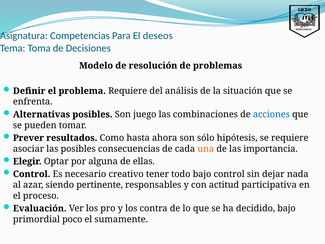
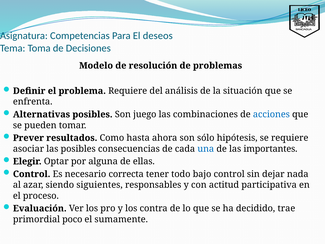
una colour: orange -> blue
importancia: importancia -> importantes
creativo: creativo -> correcta
pertinente: pertinente -> siguientes
decidido bajo: bajo -> trae
